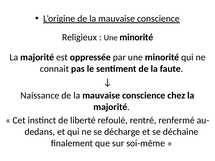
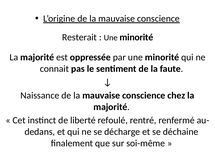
Religieux: Religieux -> Resterait
